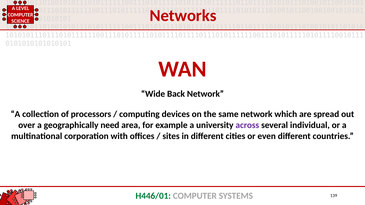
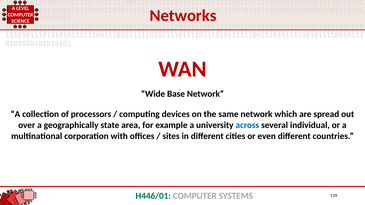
Back: Back -> Base
need: need -> state
across colour: purple -> blue
